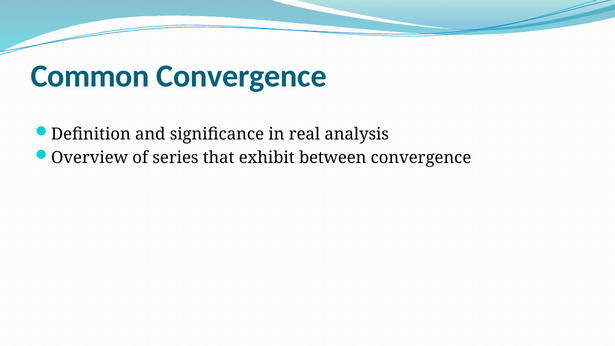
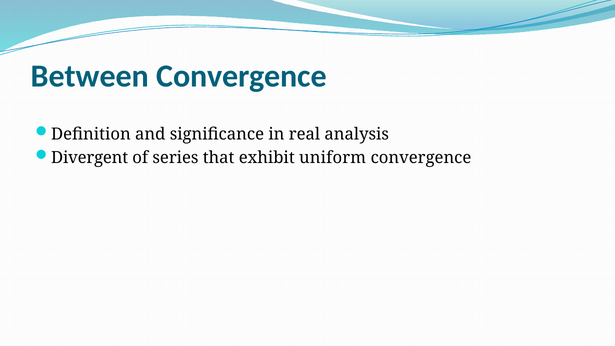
Common: Common -> Between
Overview: Overview -> Divergent
between: between -> uniform
